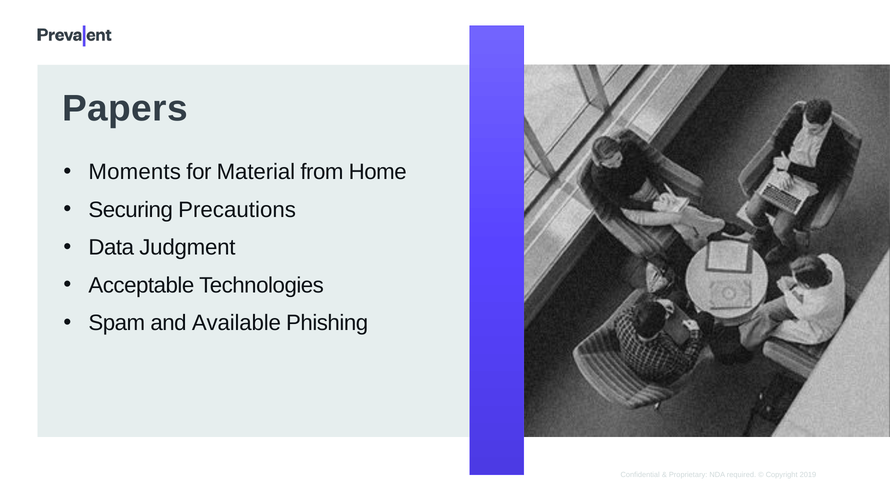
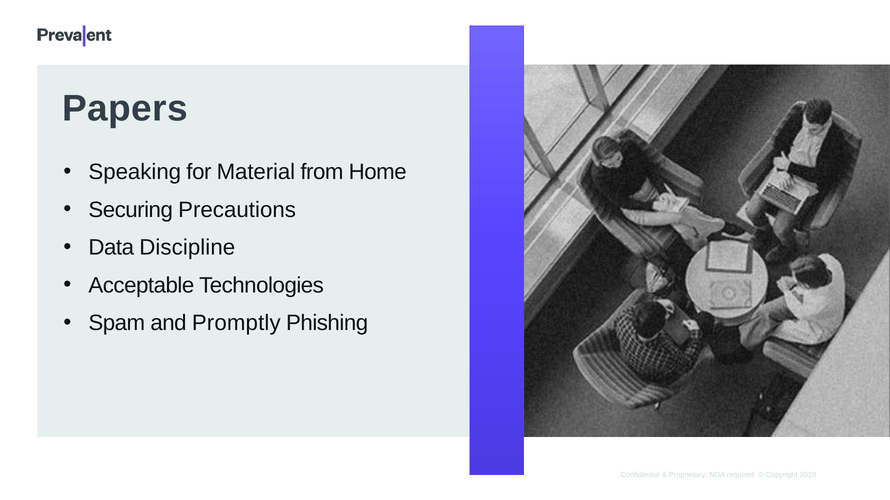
Moments: Moments -> Speaking
Judgment: Judgment -> Discipline
Available: Available -> Promptly
